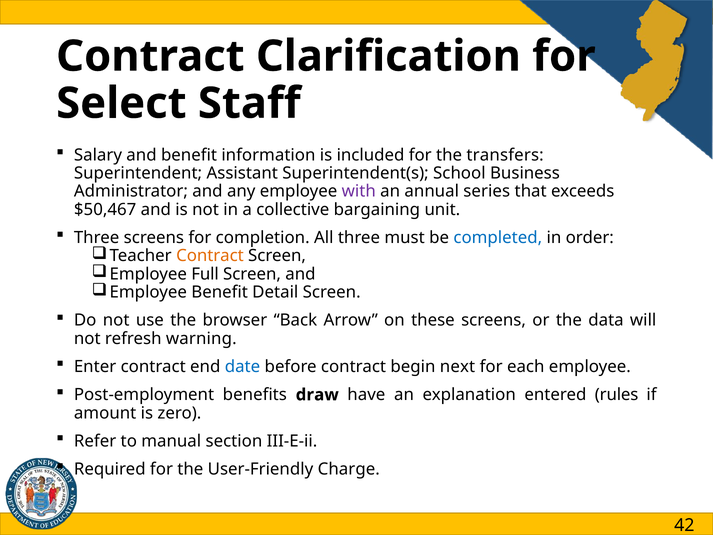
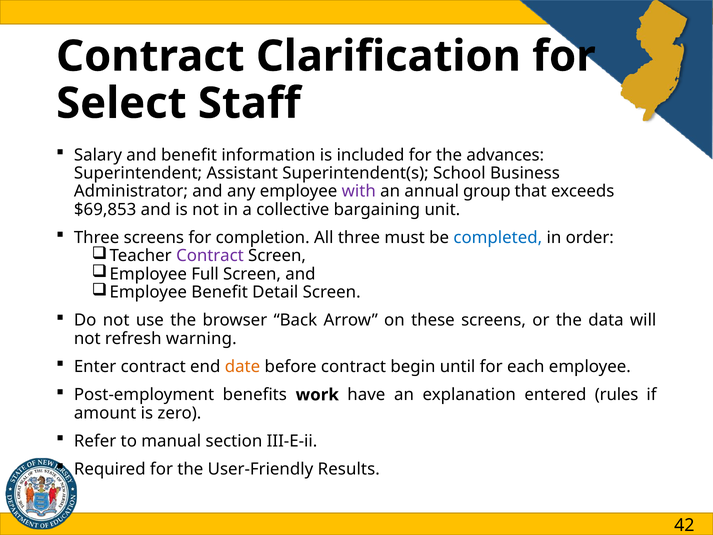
transfers: transfers -> advances
series: series -> group
$50,467: $50,467 -> $69,853
Contract at (210, 256) colour: orange -> purple
date colour: blue -> orange
next: next -> until
draw: draw -> work
Charge: Charge -> Results
